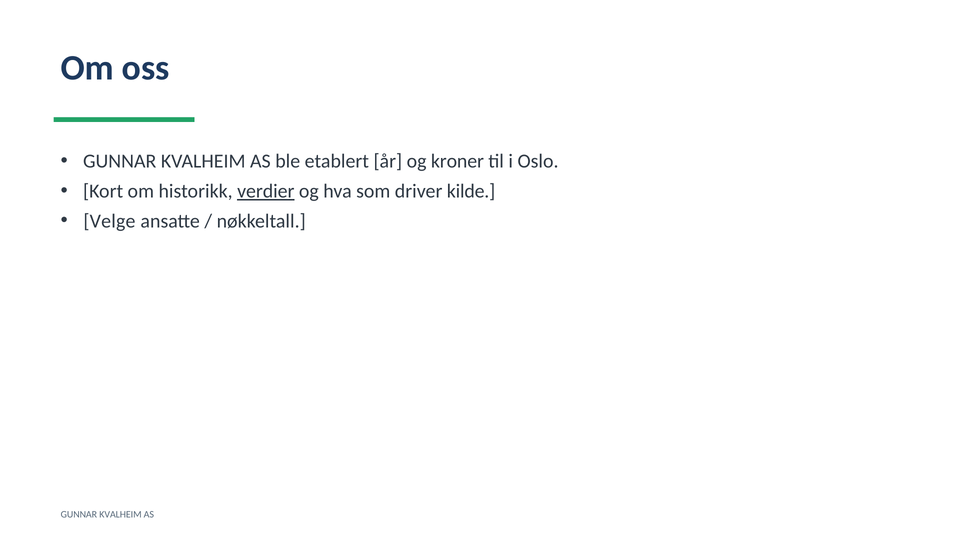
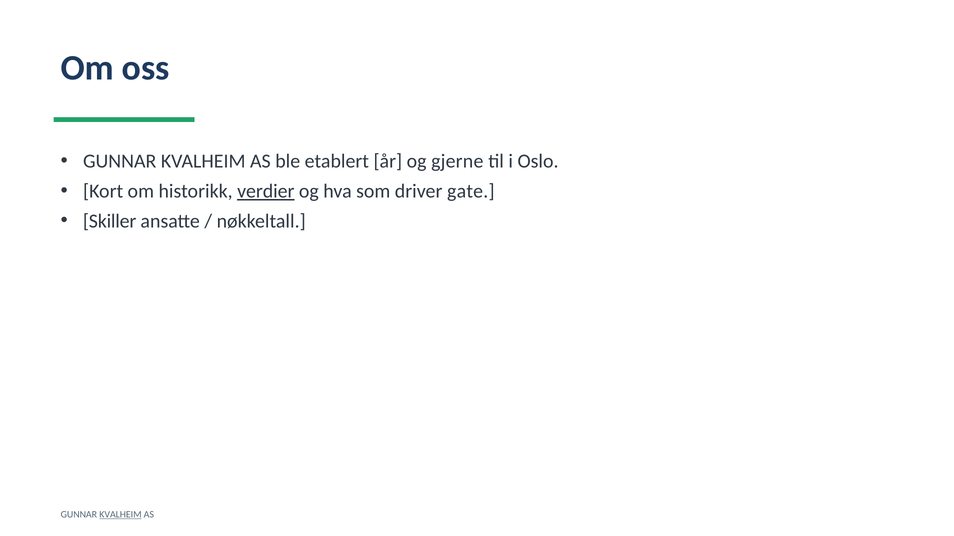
kroner: kroner -> gjerne
kilde: kilde -> gate
Velge: Velge -> Skiller
KVALHEIM at (121, 515) underline: none -> present
